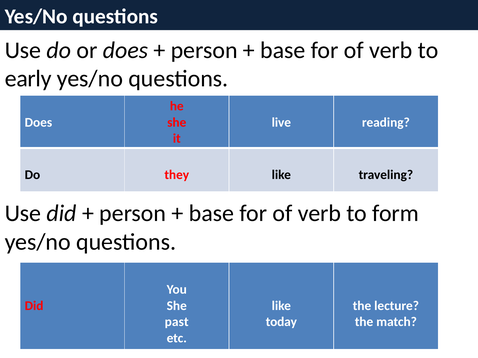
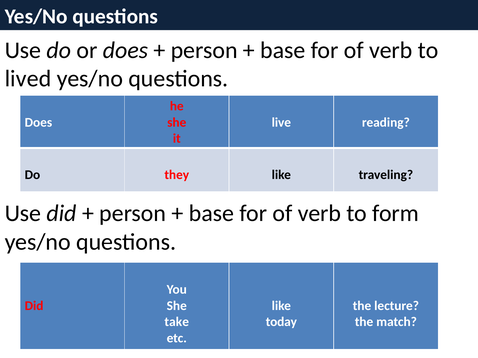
early: early -> lived
past: past -> take
